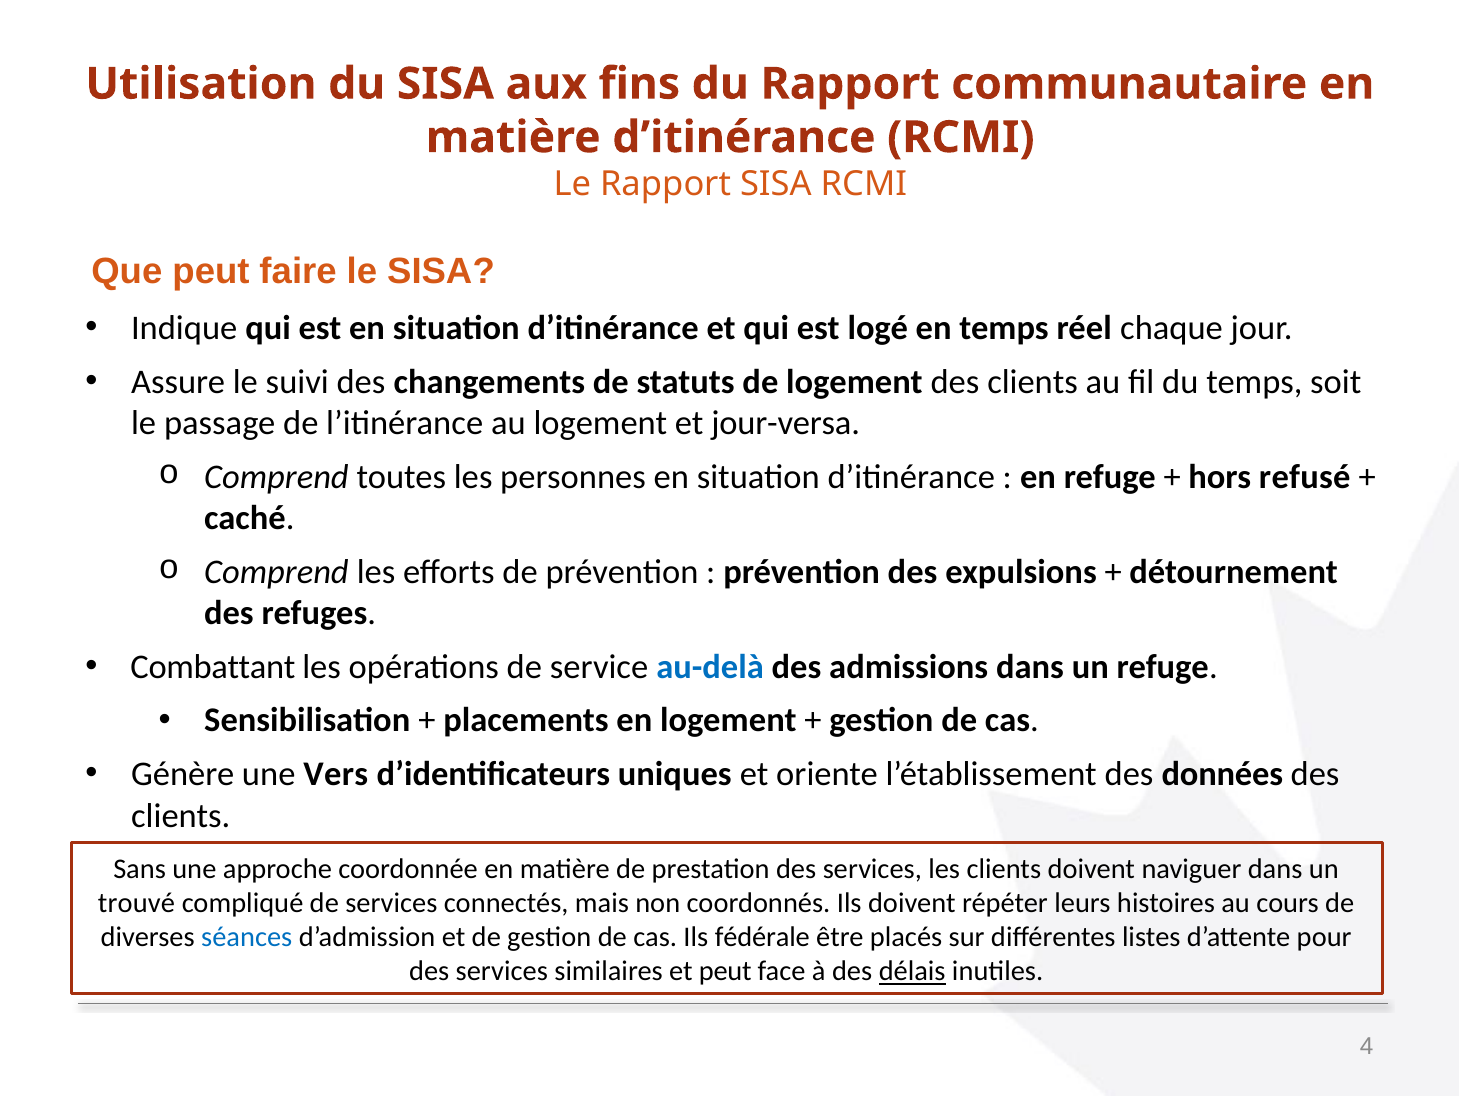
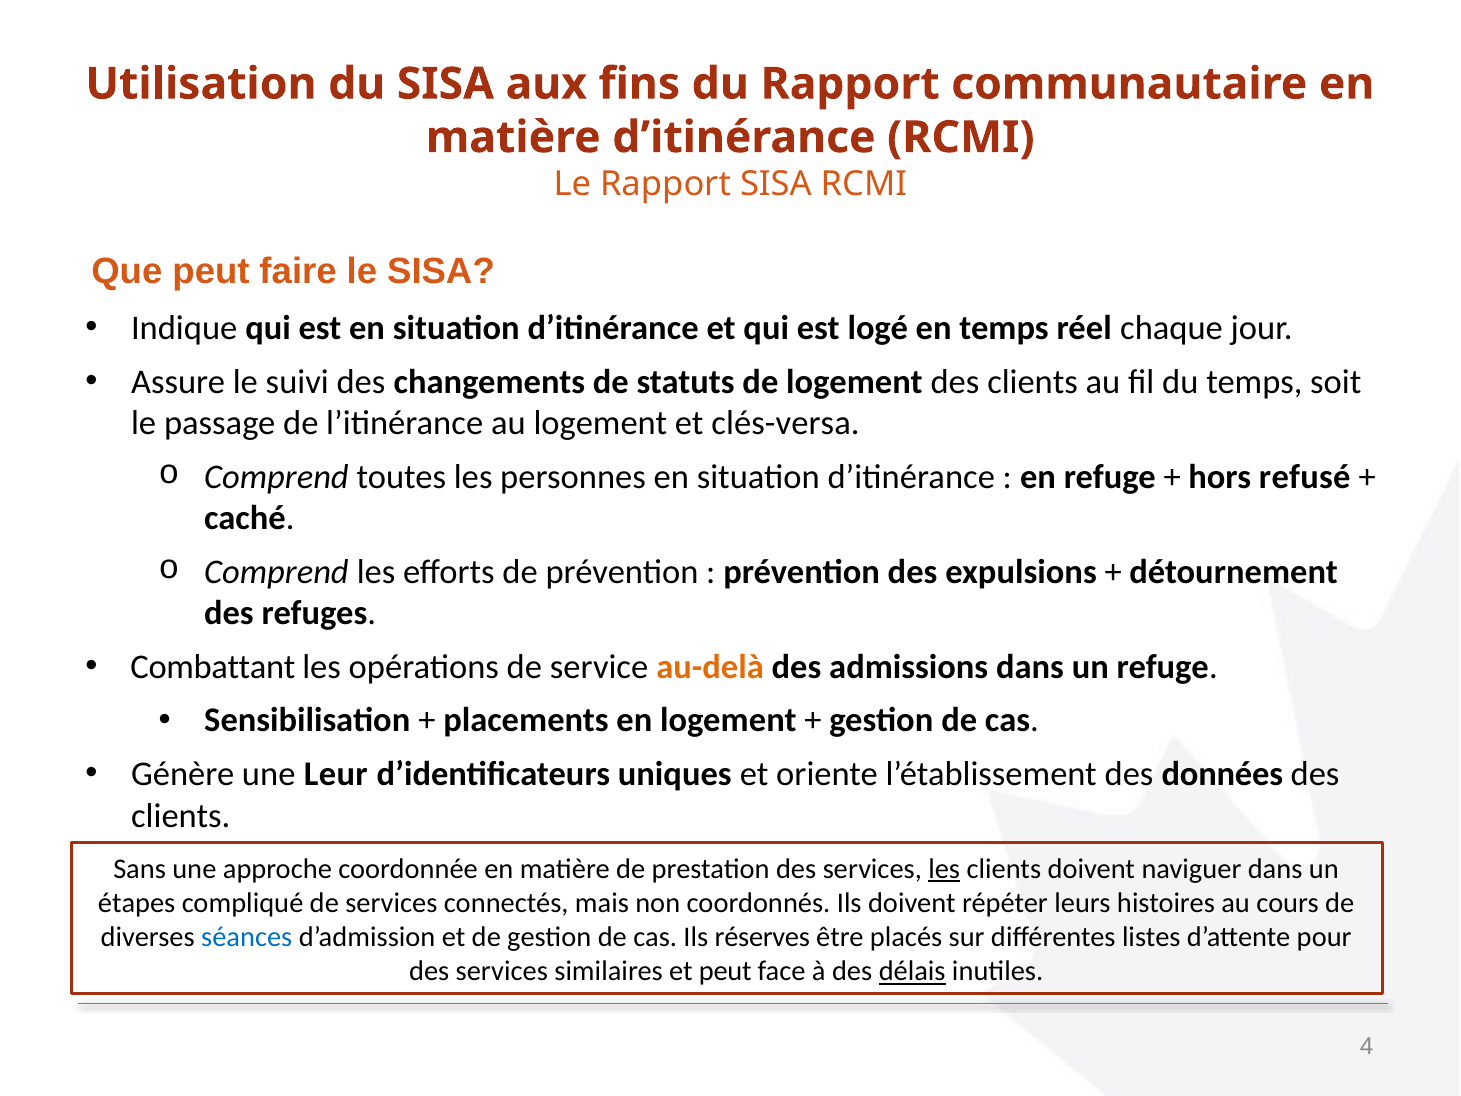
jour-versa: jour-versa -> clés-versa
au-delà colour: blue -> orange
Vers: Vers -> Leur
les at (944, 869) underline: none -> present
trouvé: trouvé -> étapes
fédérale: fédérale -> réserves
